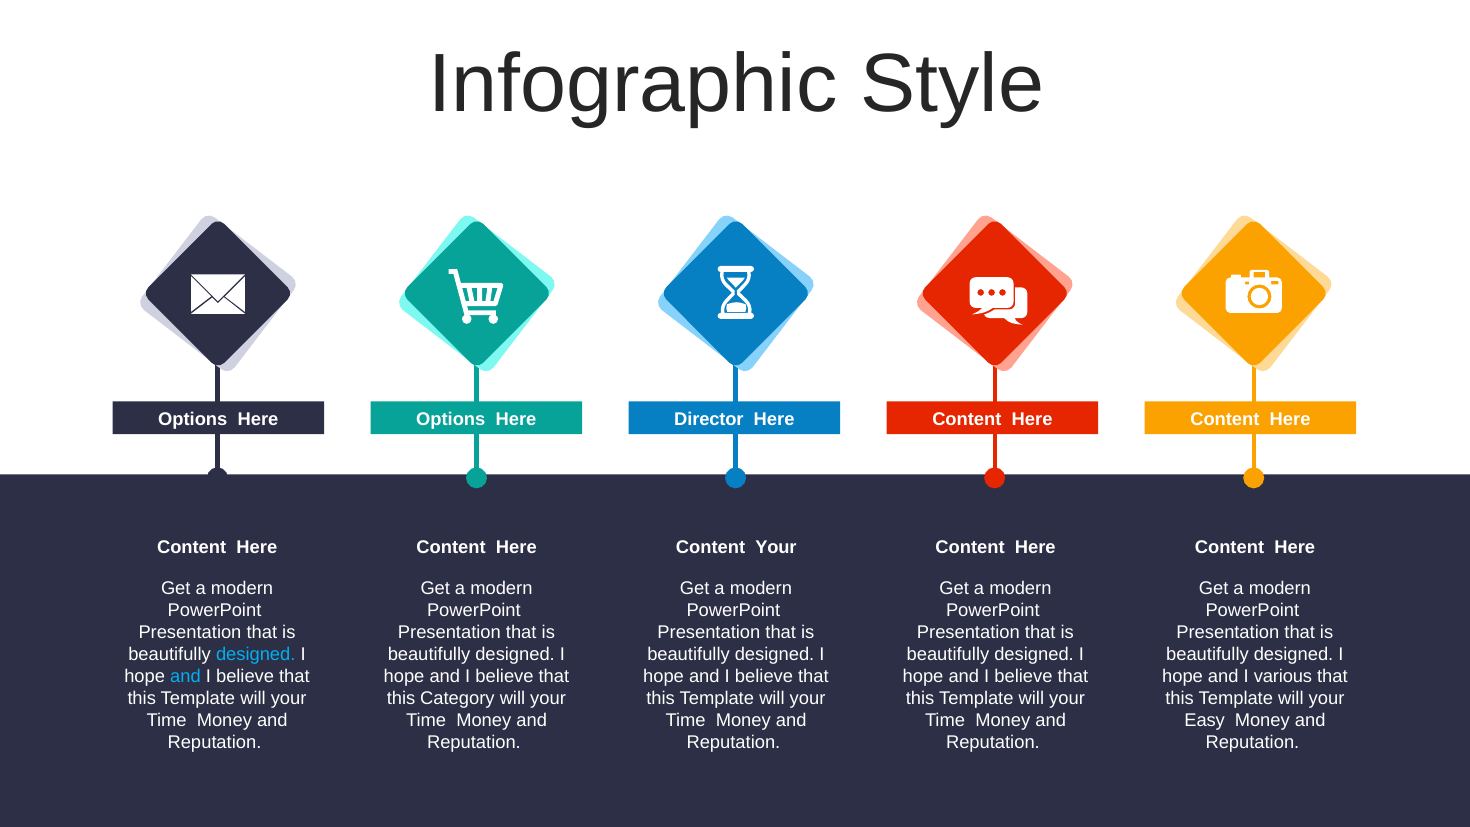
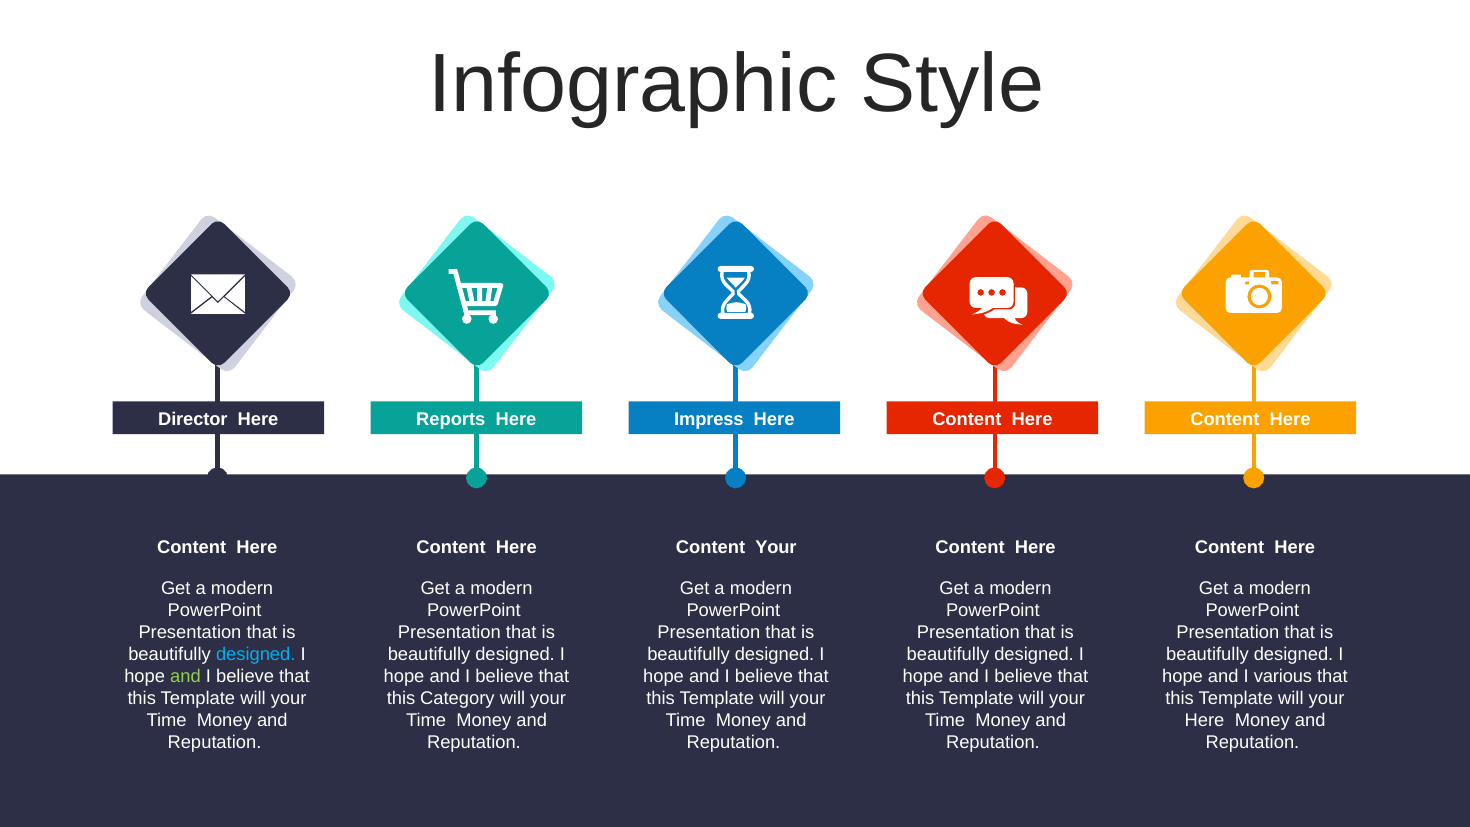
Options at (193, 419): Options -> Director
Here Options: Options -> Reports
Director: Director -> Impress
and at (185, 676) colour: light blue -> light green
Easy at (1205, 721): Easy -> Here
